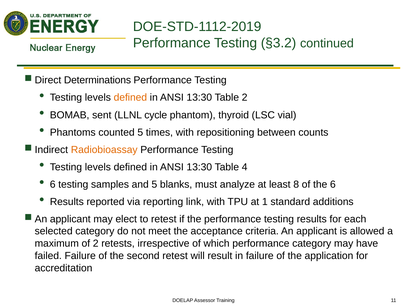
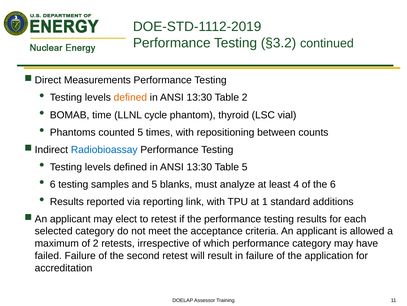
Determinations: Determinations -> Measurements
sent: sent -> time
Radiobioassay colour: orange -> blue
Table 4: 4 -> 5
8: 8 -> 4
